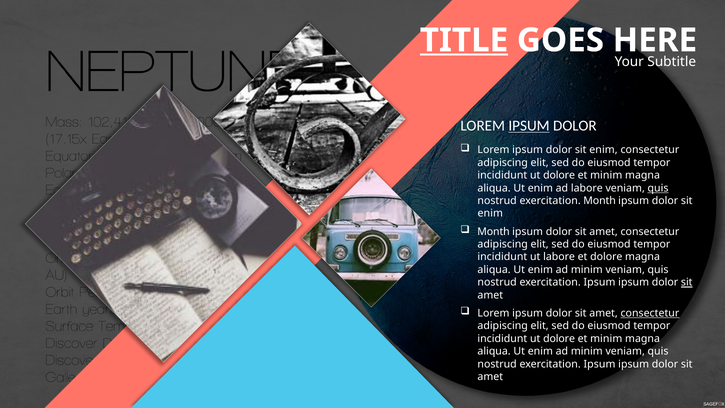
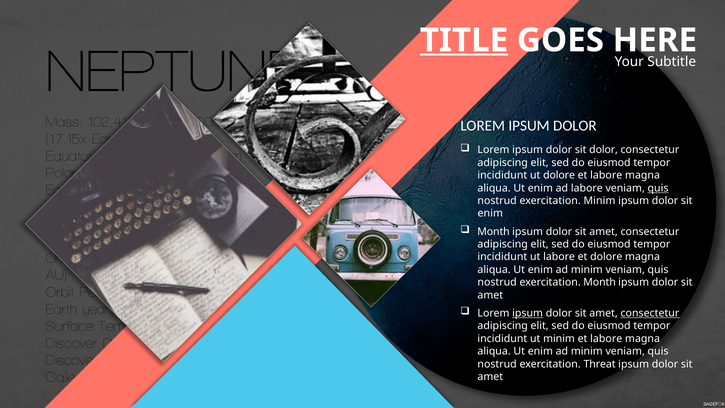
IPSUM at (529, 126) underline: present -> none
enim at (603, 150): enim -> dolor
minim at (606, 175): minim -> labore
exercitation Month: Month -> Minim
Ipsum at (599, 282): Ipsum -> Month
sit at (687, 282) underline: present -> none
ipsum at (528, 313) underline: none -> present
dolore at (559, 338): dolore -> minim
minim at (606, 338): minim -> labore
Ipsum at (599, 364): Ipsum -> Threat
